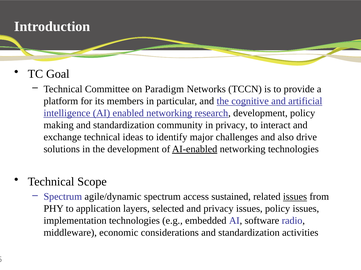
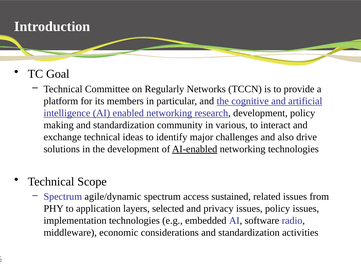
Paradigm: Paradigm -> Regularly
in privacy: privacy -> various
issues at (295, 197) underline: present -> none
